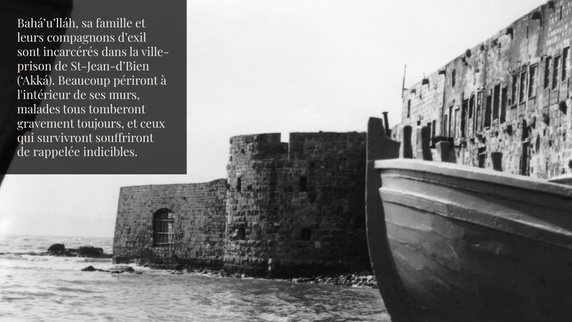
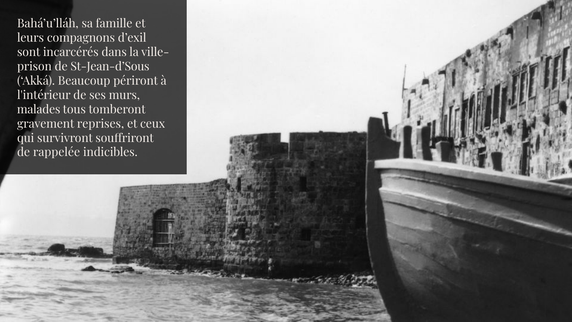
St-Jean-d’Bien: St-Jean-d’Bien -> St-Jean-d’Sous
toujours: toujours -> reprises
